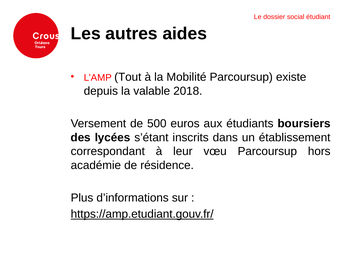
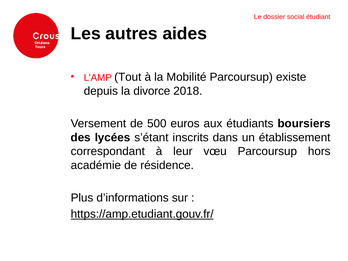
valable: valable -> divorce
